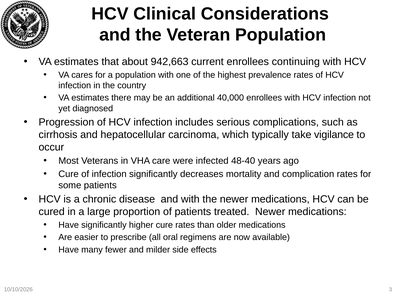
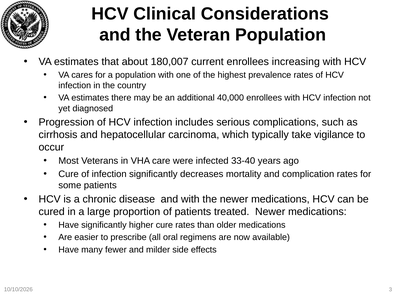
942,663: 942,663 -> 180,007
continuing: continuing -> increasing
48-40: 48-40 -> 33-40
